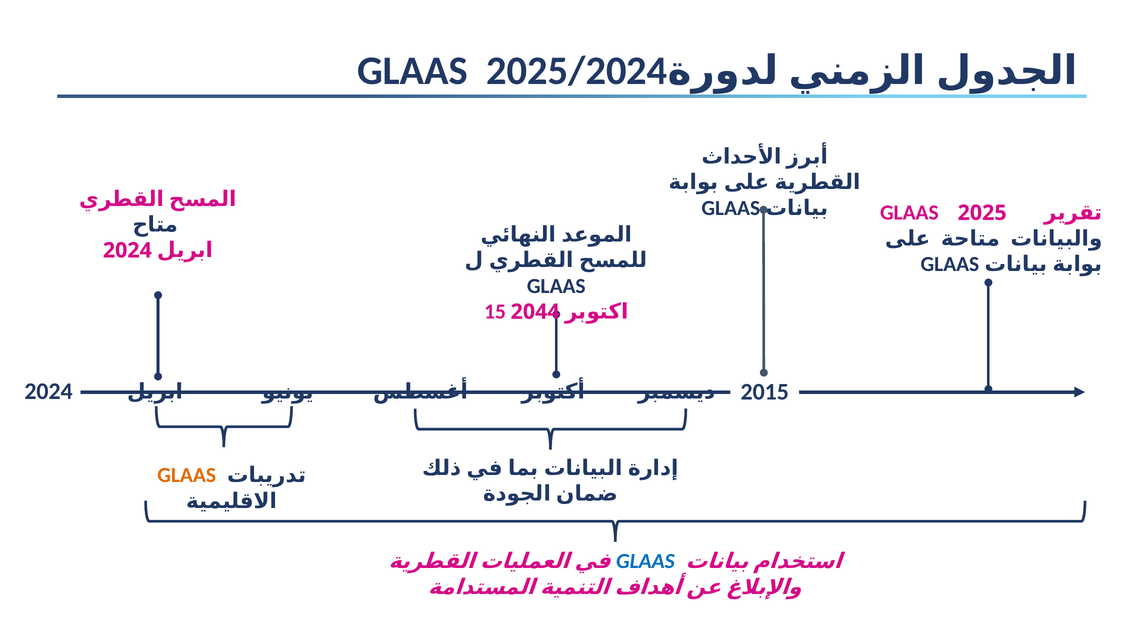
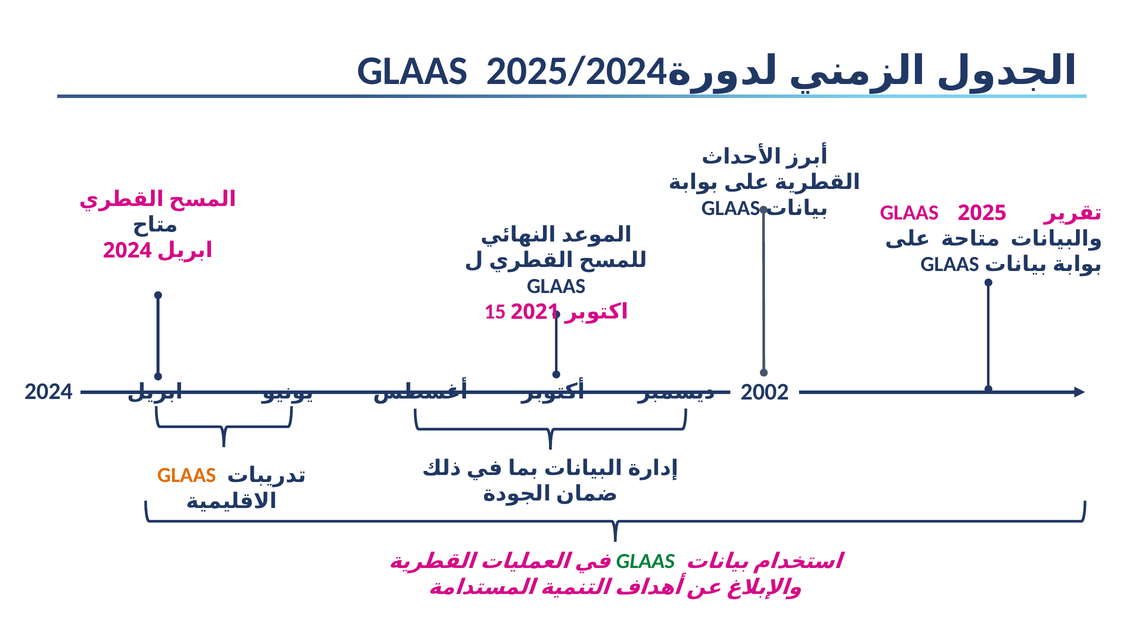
2044: 2044 -> 2021
2015: 2015 -> 2002
GLAAS at (645, 562) colour: blue -> green
